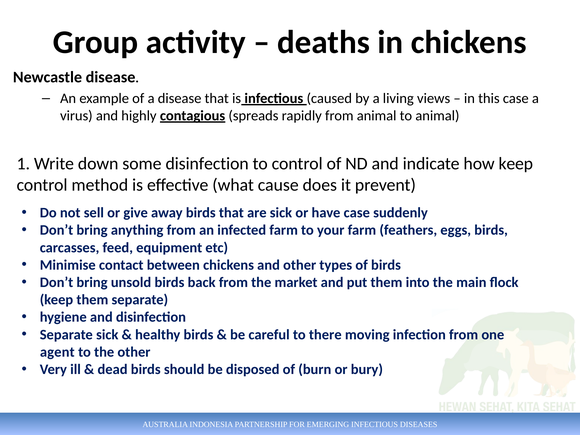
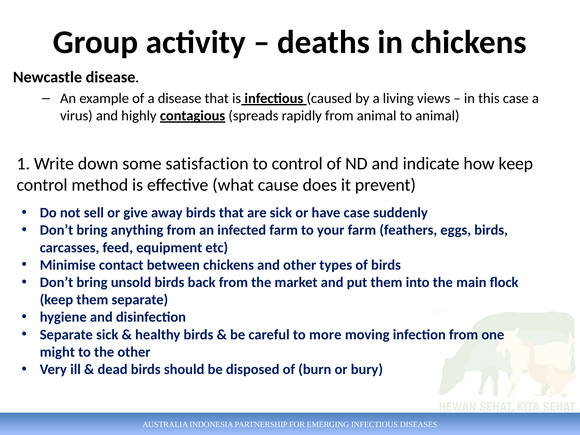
some disinfection: disinfection -> satisfaction
there: there -> more
agent: agent -> might
